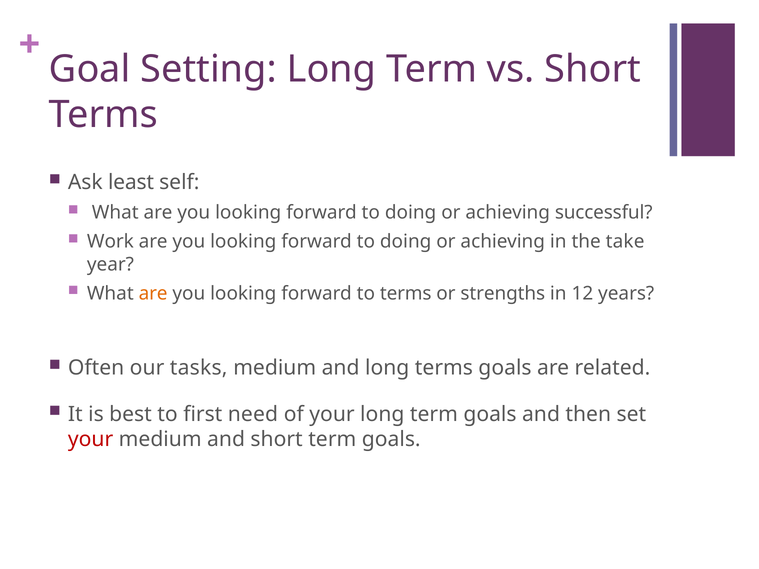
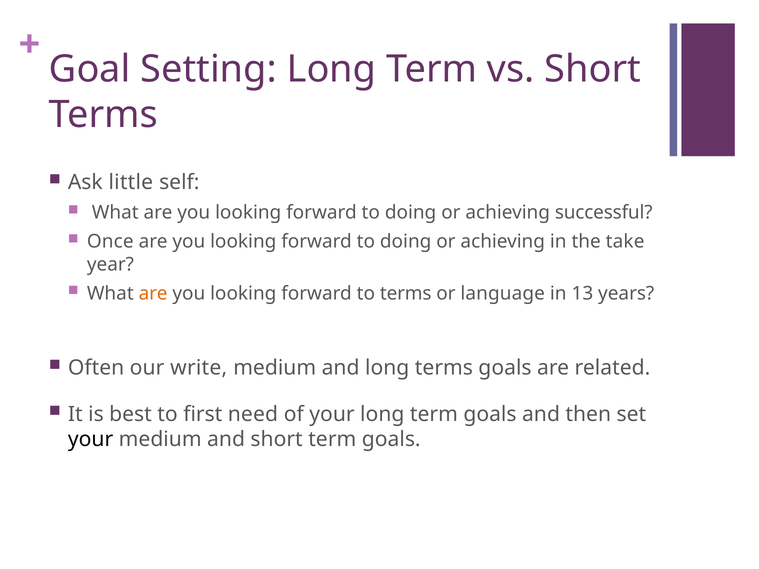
least: least -> little
Work: Work -> Once
strengths: strengths -> language
12: 12 -> 13
tasks: tasks -> write
your at (91, 440) colour: red -> black
